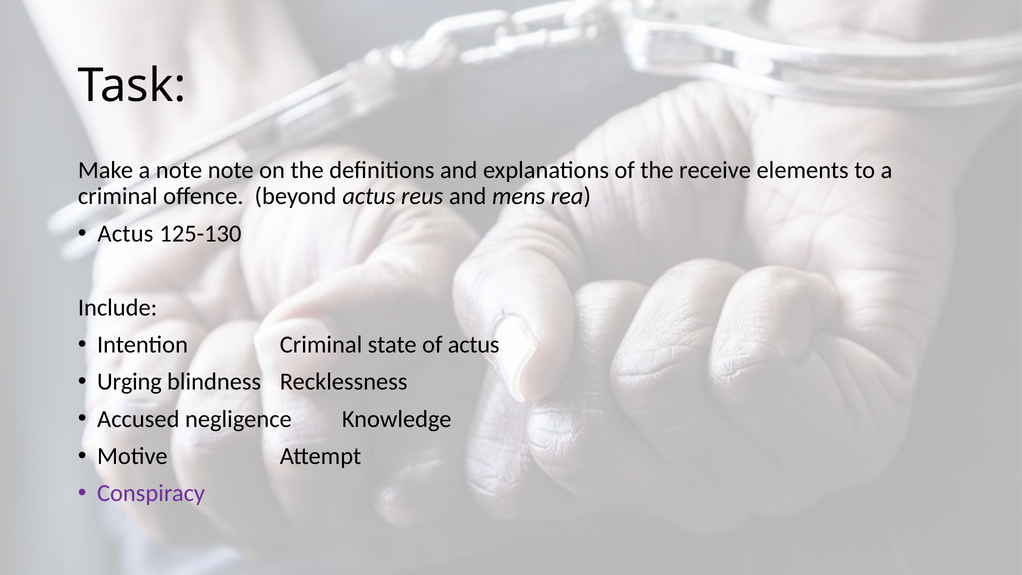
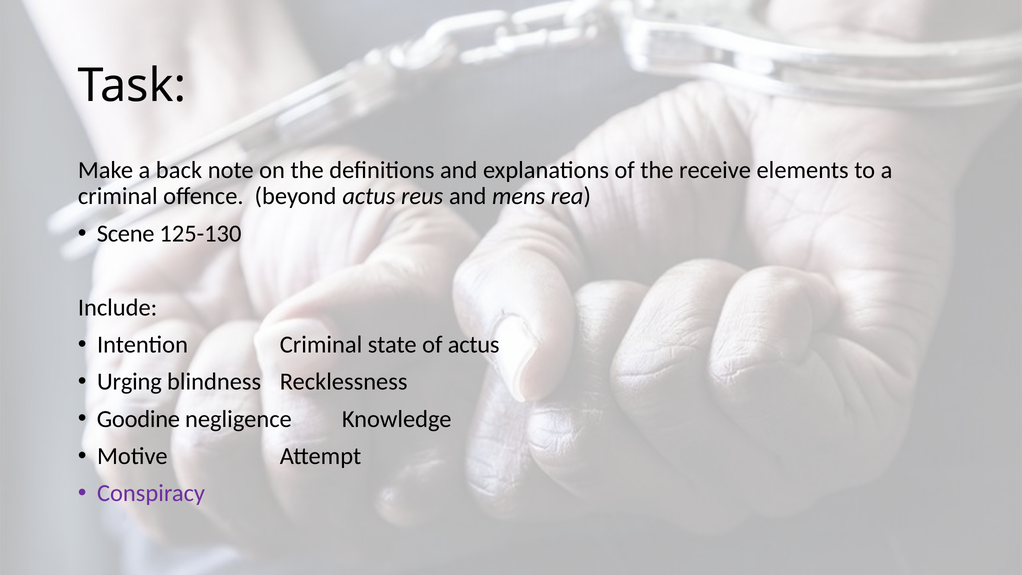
a note: note -> back
Actus at (125, 233): Actus -> Scene
Accused: Accused -> Goodine
